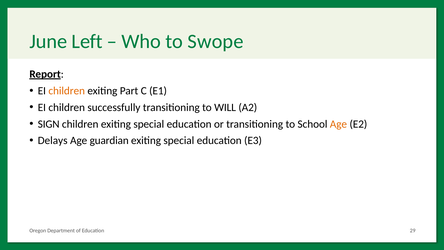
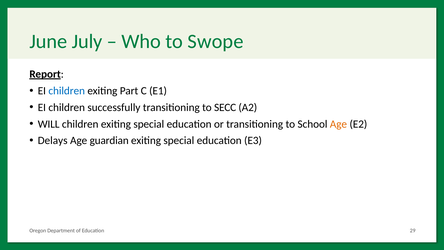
Left: Left -> July
children at (67, 91) colour: orange -> blue
WILL: WILL -> SECC
SIGN: SIGN -> WILL
